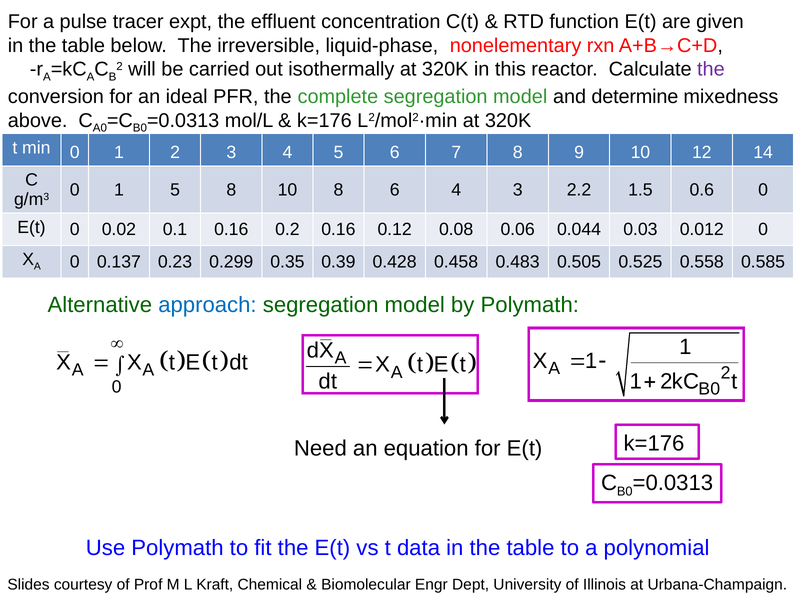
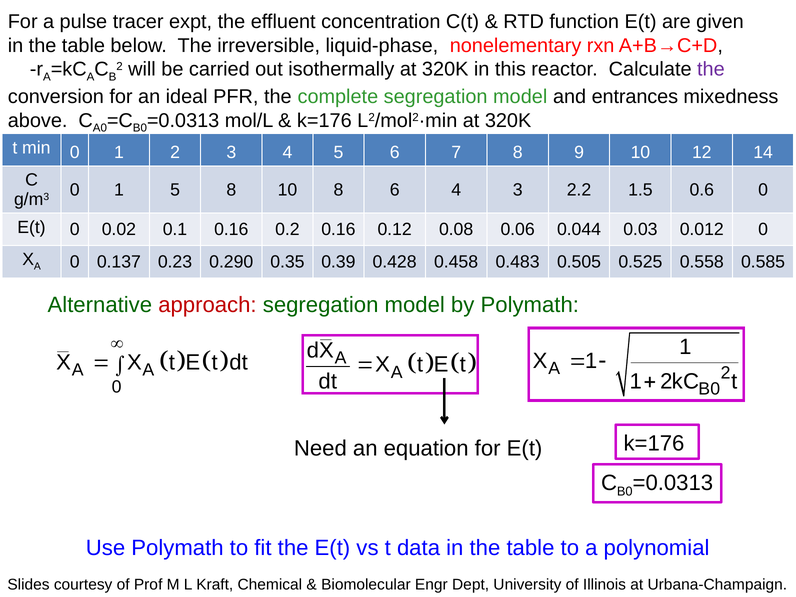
determine: determine -> entrances
0.299: 0.299 -> 0.290
approach colour: blue -> red
